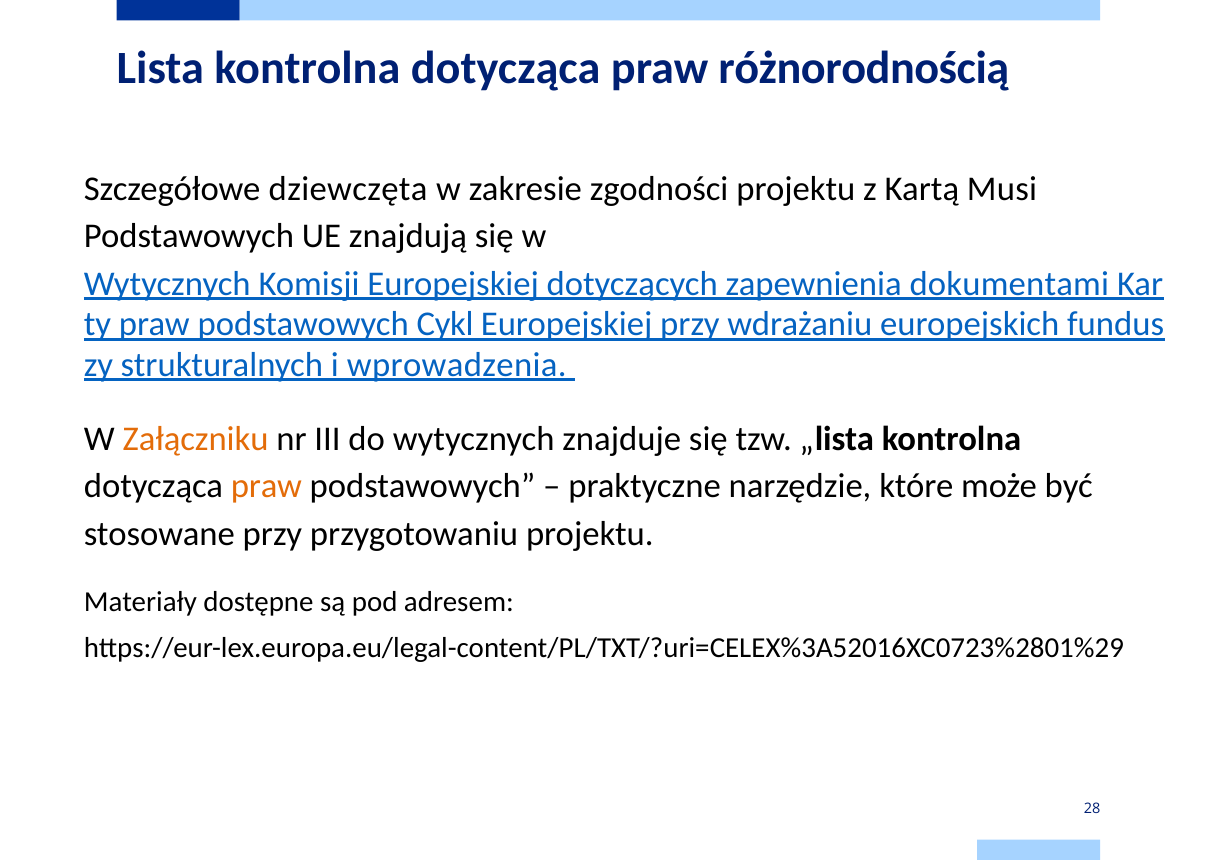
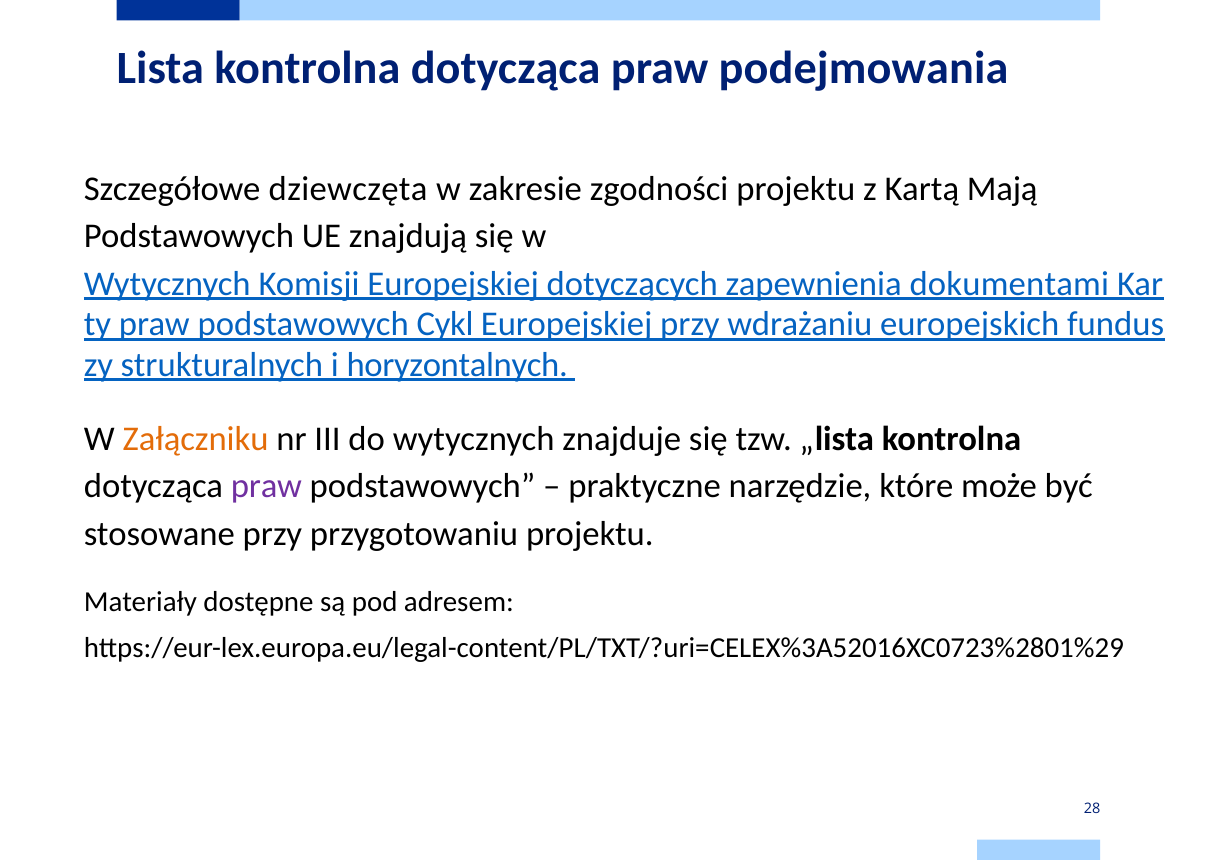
różnorodnością: różnorodnością -> podejmowania
Musi: Musi -> Mają
wprowadzenia: wprowadzenia -> horyzontalnych
praw at (266, 487) colour: orange -> purple
